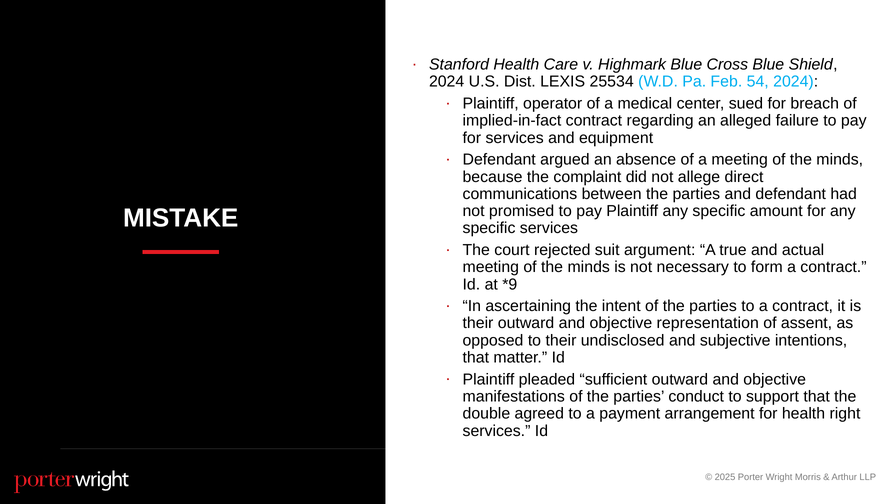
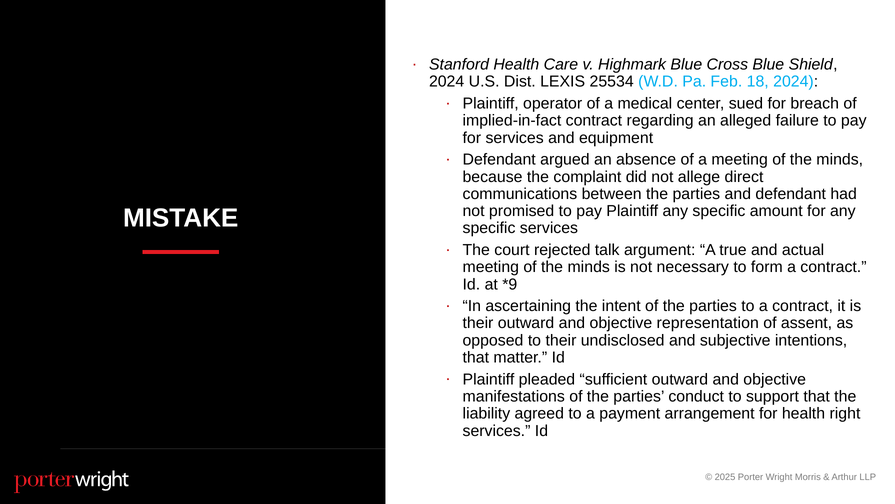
54: 54 -> 18
suit: suit -> talk
double: double -> liability
